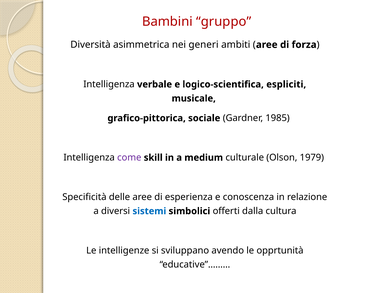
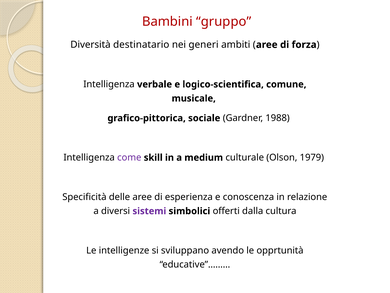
asimmetrica: asimmetrica -> destinatario
espliciti: espliciti -> comune
1985: 1985 -> 1988
sistemi colour: blue -> purple
